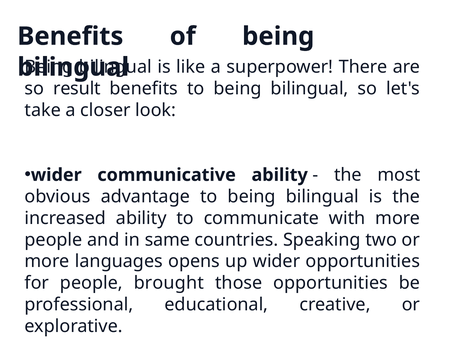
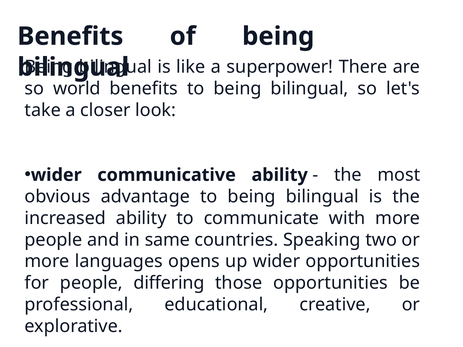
result: result -> world
brought: brought -> differing
